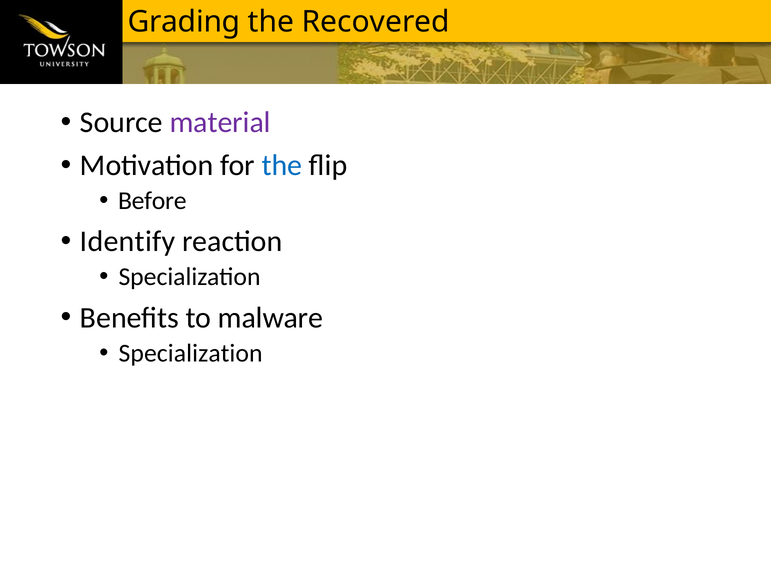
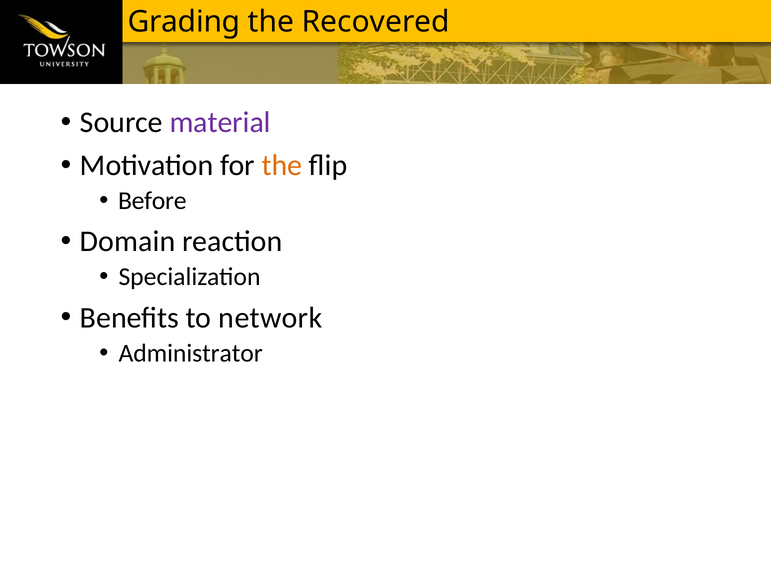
the at (282, 165) colour: blue -> orange
Identify: Identify -> Domain
malware: malware -> network
Specialization at (191, 353): Specialization -> Administrator
